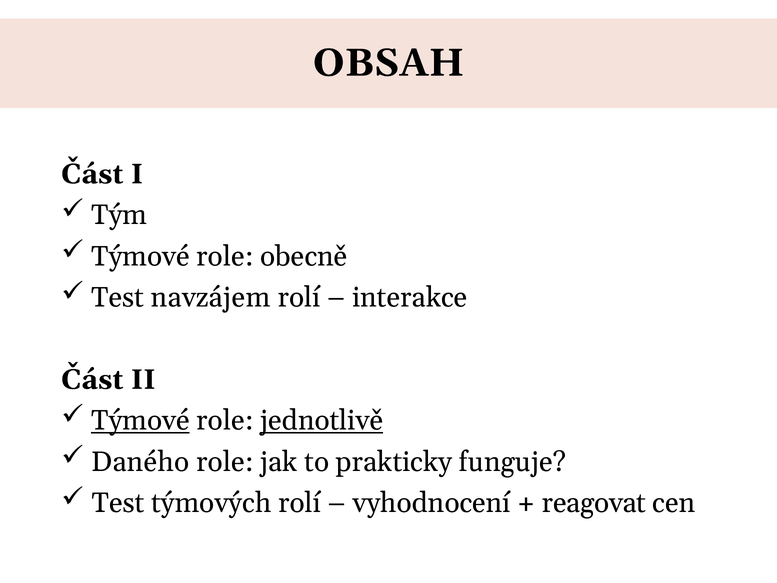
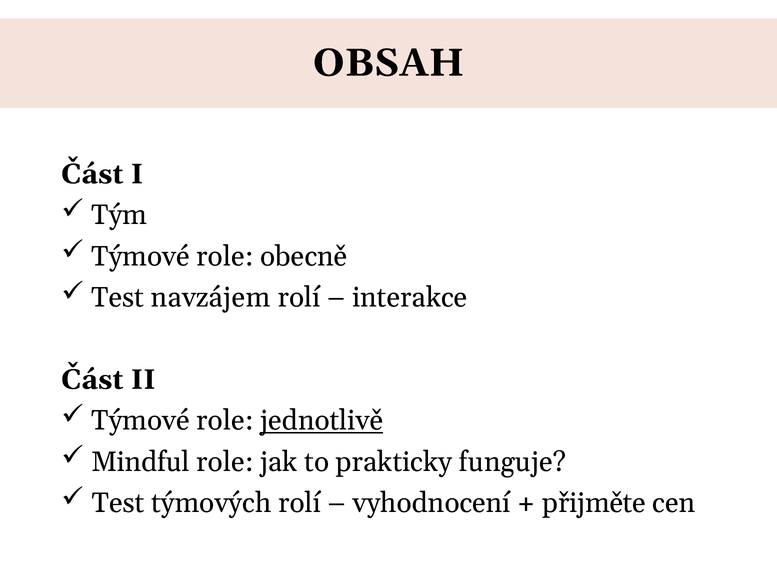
Týmové at (140, 420) underline: present -> none
Daného: Daného -> Mindful
reagovat: reagovat -> přijměte
